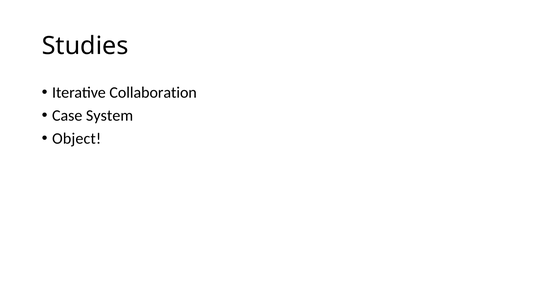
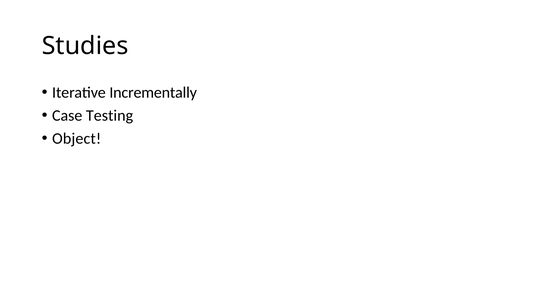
Collaboration: Collaboration -> Incrementally
System: System -> Testing
